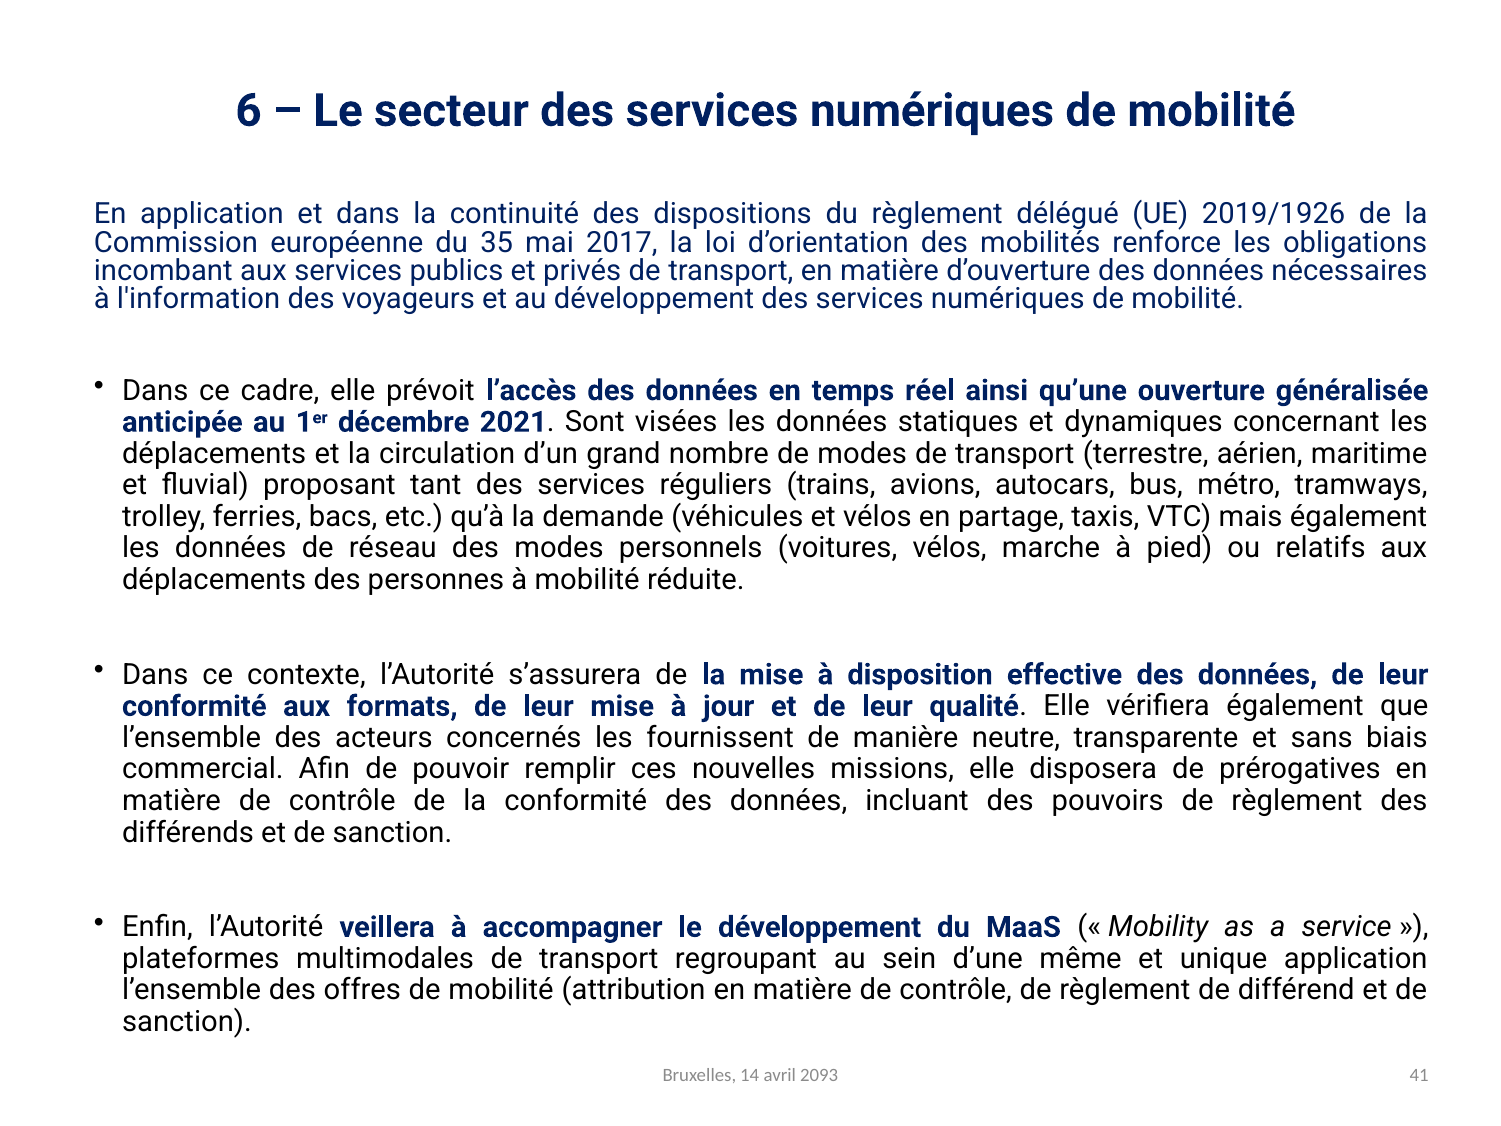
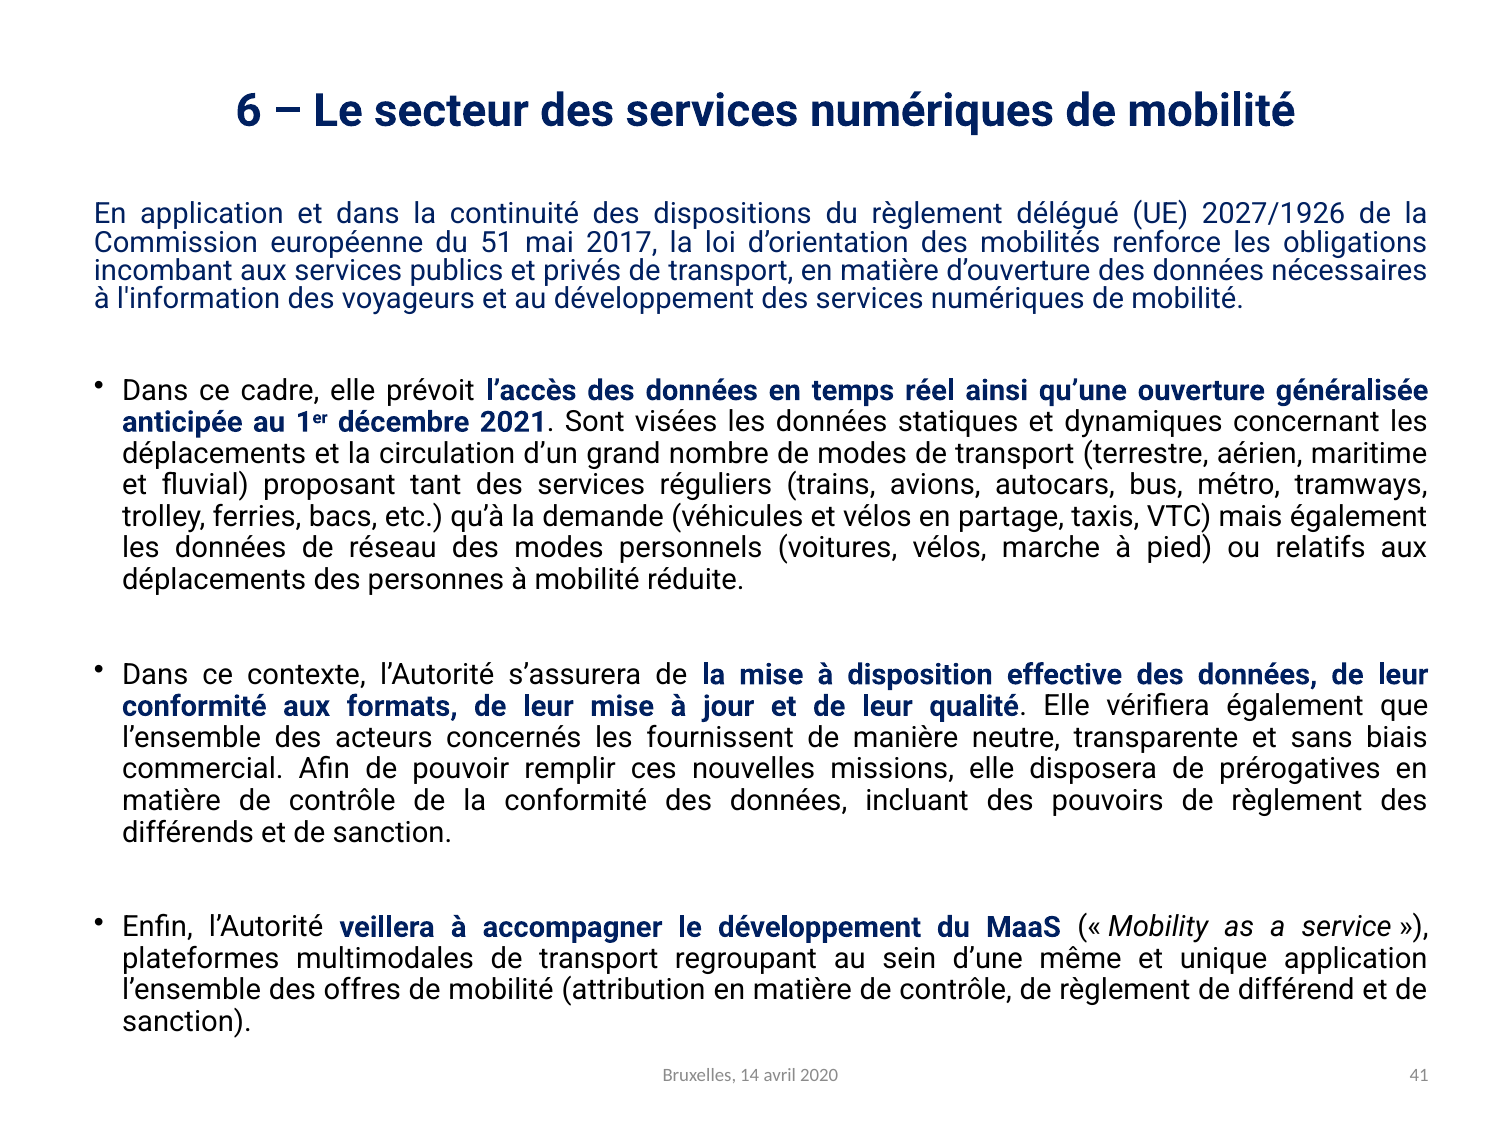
2019/1926: 2019/1926 -> 2027/1926
35: 35 -> 51
2093: 2093 -> 2020
